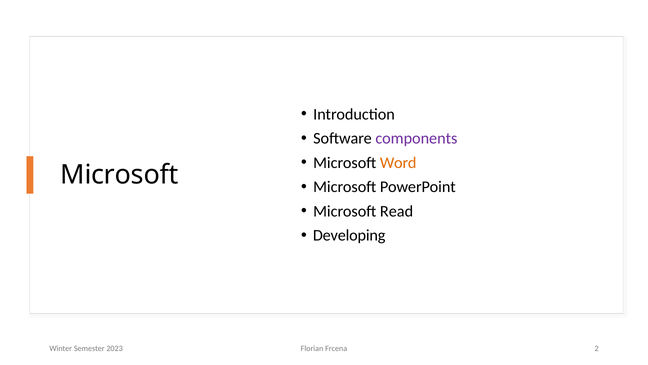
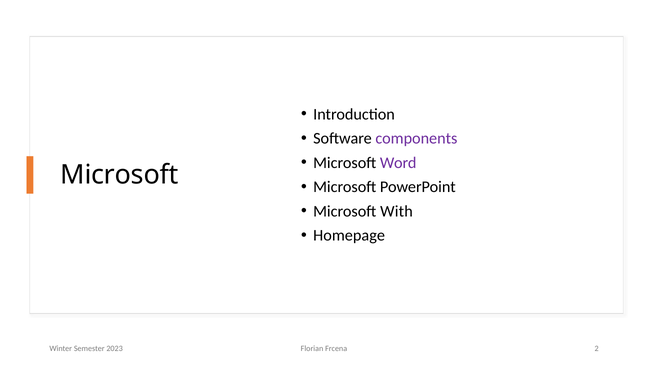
Word colour: orange -> purple
Read: Read -> With
Developing: Developing -> Homepage
